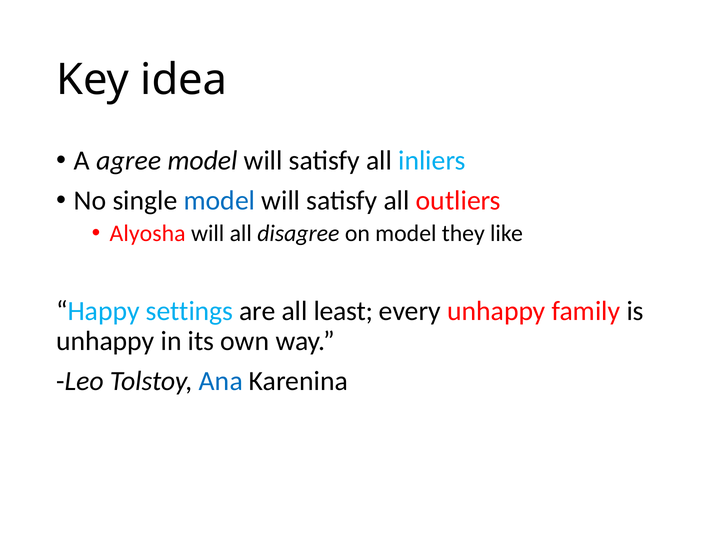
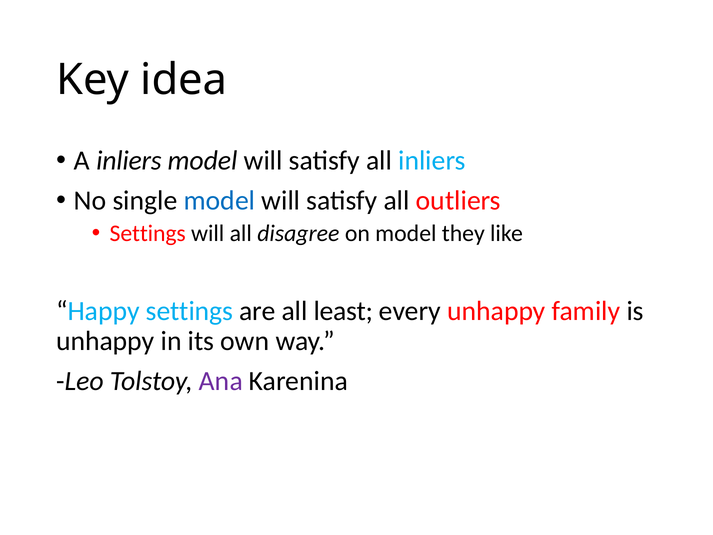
A agree: agree -> inliers
Alyosha at (148, 233): Alyosha -> Settings
Ana colour: blue -> purple
